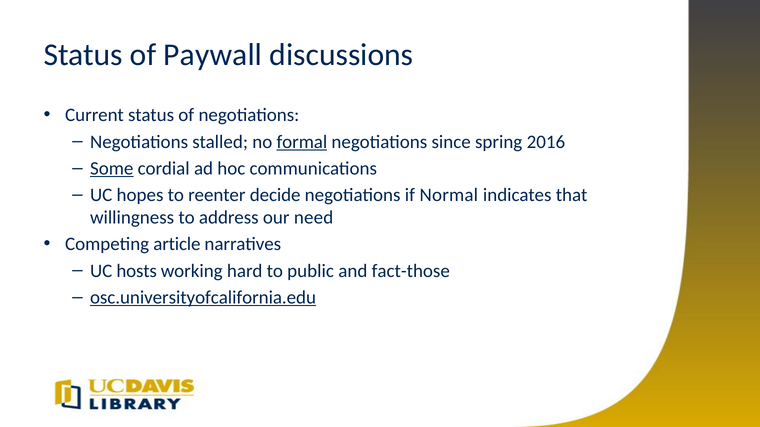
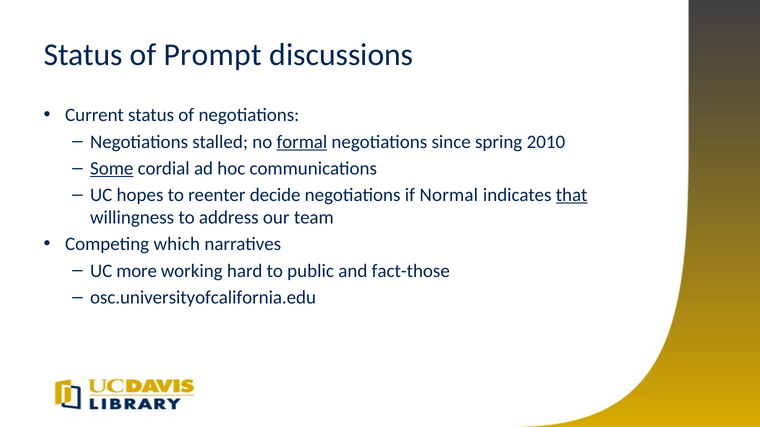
Paywall: Paywall -> Prompt
2016: 2016 -> 2010
that underline: none -> present
need: need -> team
article: article -> which
hosts: hosts -> more
osc.universityofcalifornia.edu underline: present -> none
